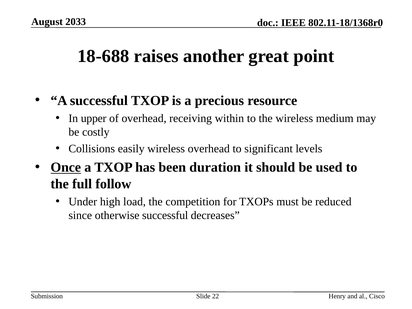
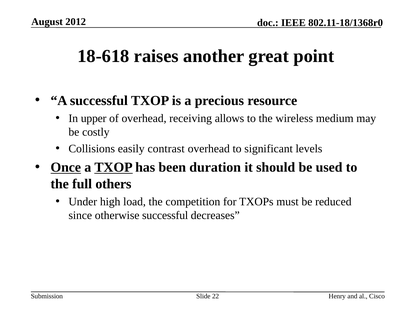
2033: 2033 -> 2012
18-688: 18-688 -> 18-618
within: within -> allows
easily wireless: wireless -> contrast
TXOP at (114, 167) underline: none -> present
follow: follow -> others
